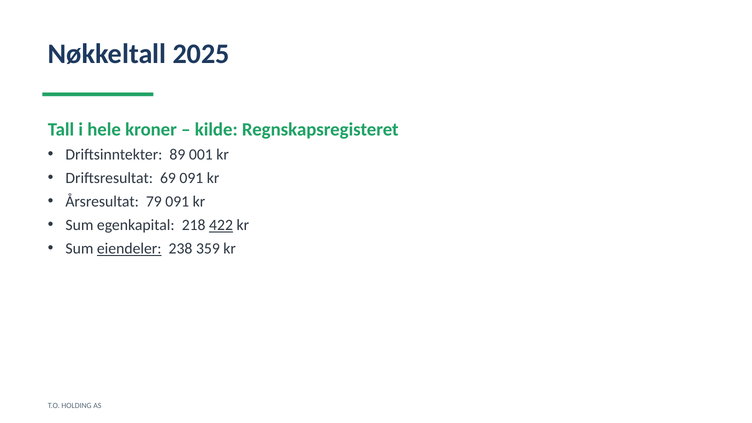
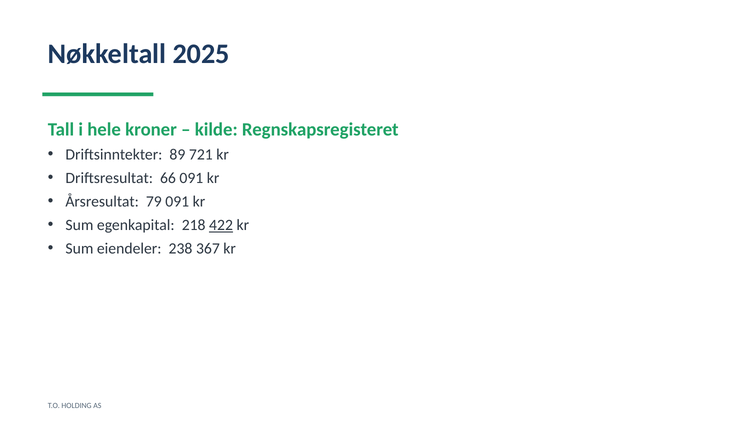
001: 001 -> 721
69: 69 -> 66
eiendeler underline: present -> none
359: 359 -> 367
